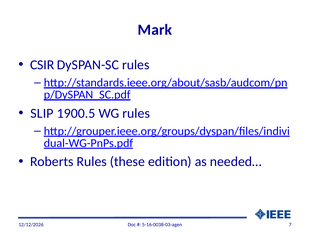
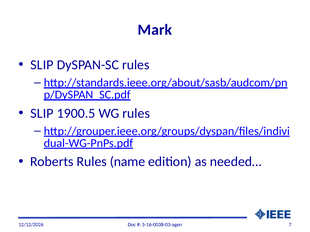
CSIR at (42, 65): CSIR -> SLIP
these: these -> name
